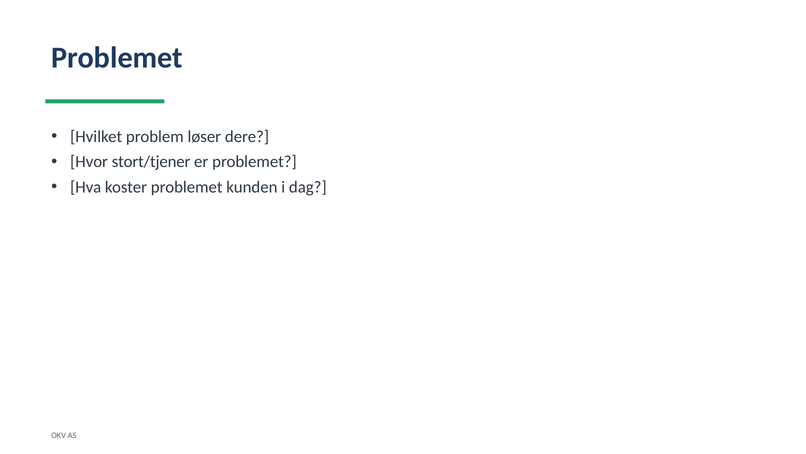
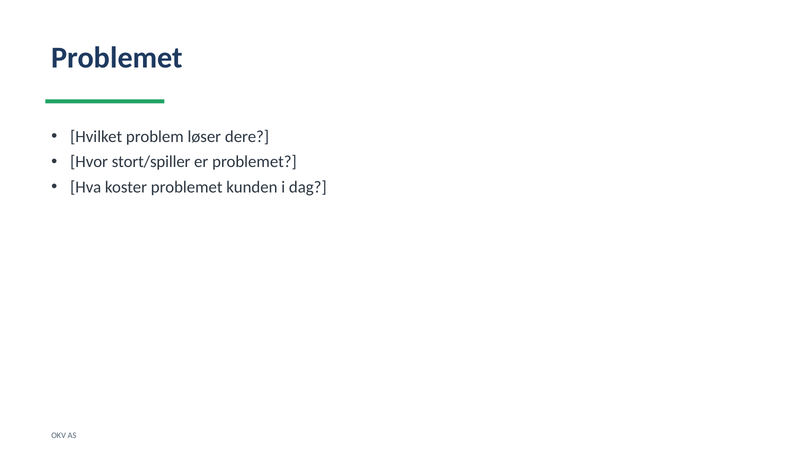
stort/tjener: stort/tjener -> stort/spiller
